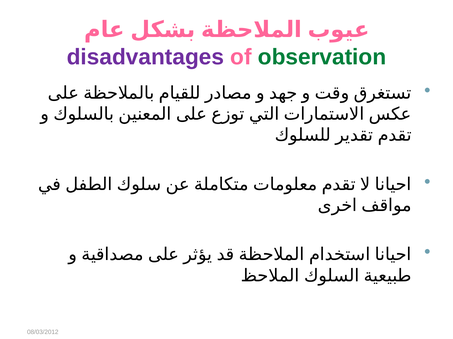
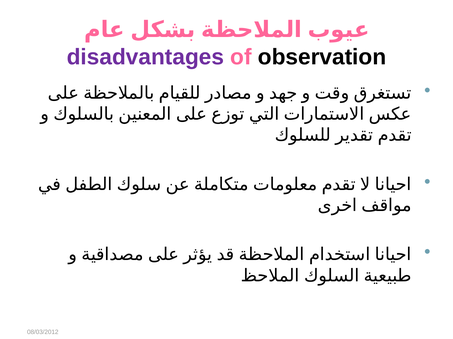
observation colour: green -> black
